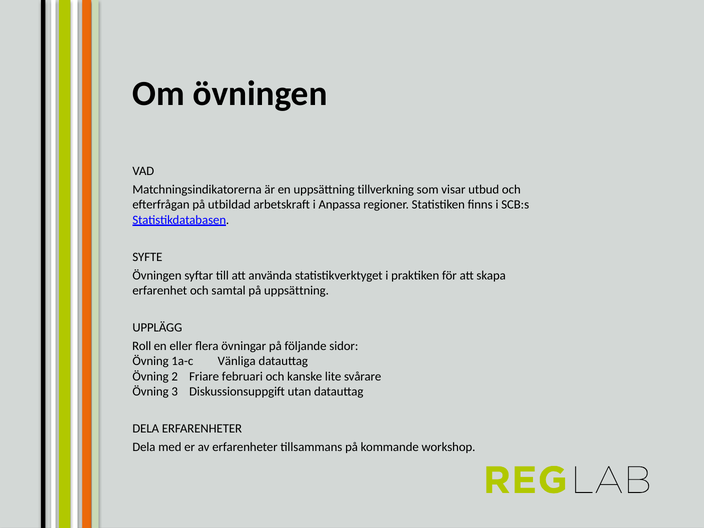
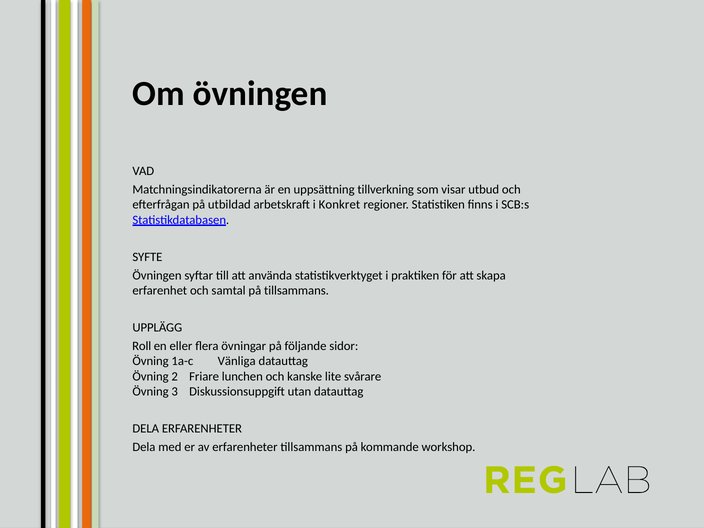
Anpassa: Anpassa -> Konkret
på uppsättning: uppsättning -> tillsammans
februari: februari -> lunchen
